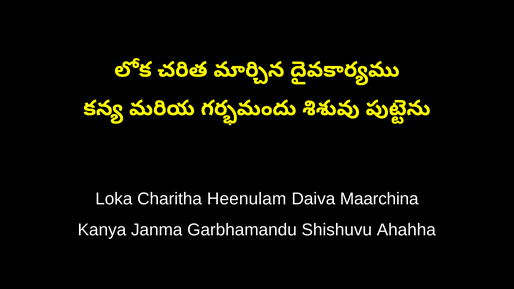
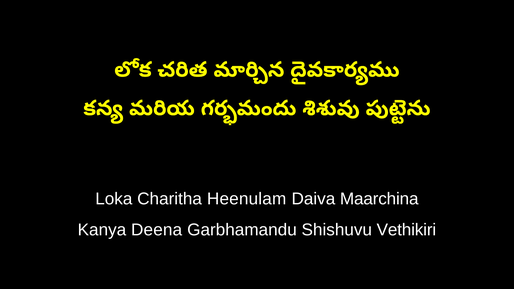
Janma: Janma -> Deena
Ahahha: Ahahha -> Vethikiri
